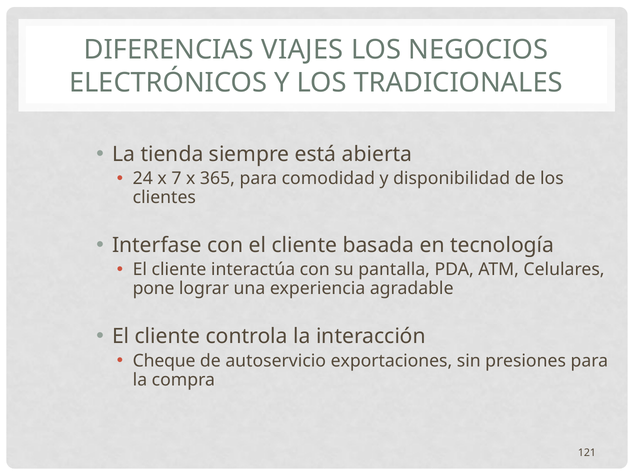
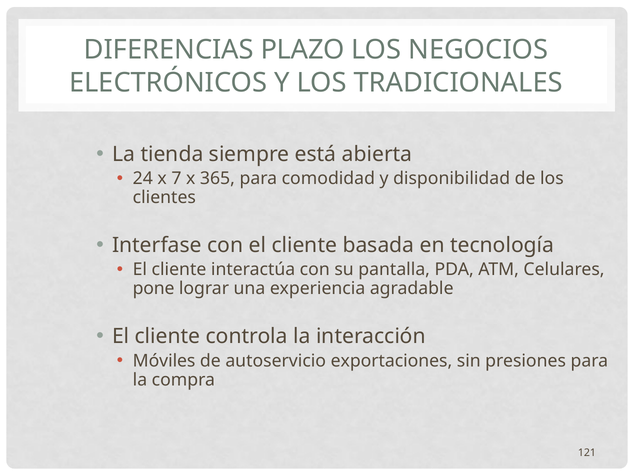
VIAJES: VIAJES -> PLAZO
Cheque: Cheque -> Móviles
